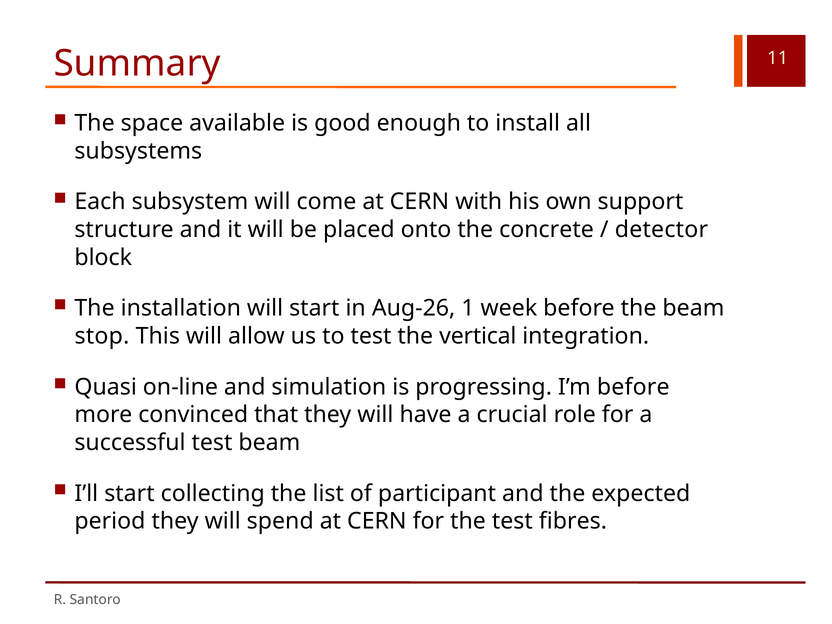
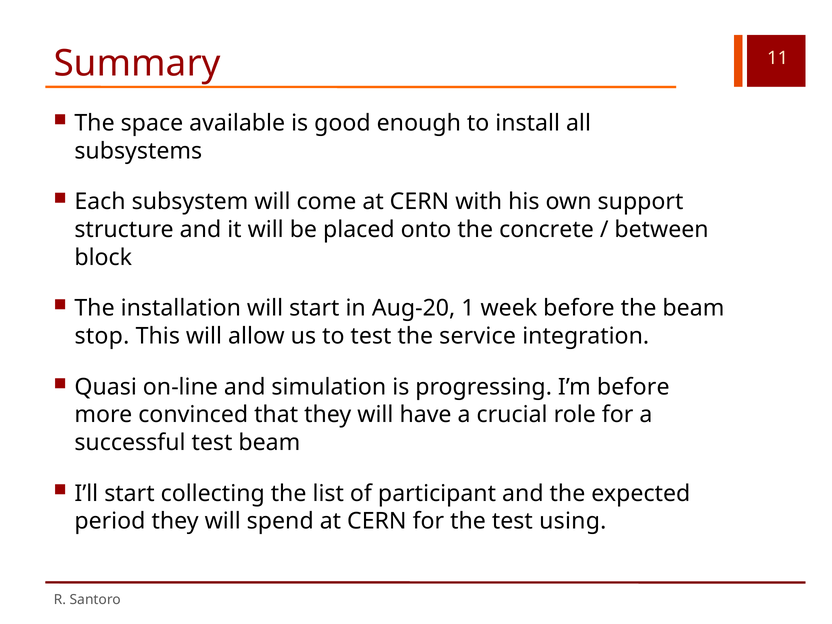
detector: detector -> between
Aug-26: Aug-26 -> Aug-20
vertical: vertical -> service
fibres: fibres -> using
